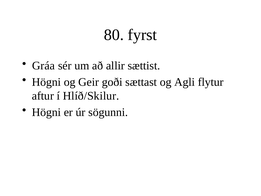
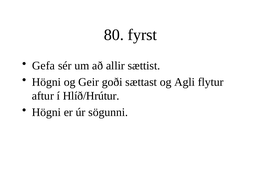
Gráa: Gráa -> Gefa
Hlíð/Skilur: Hlíð/Skilur -> Hlíð/Hrútur
